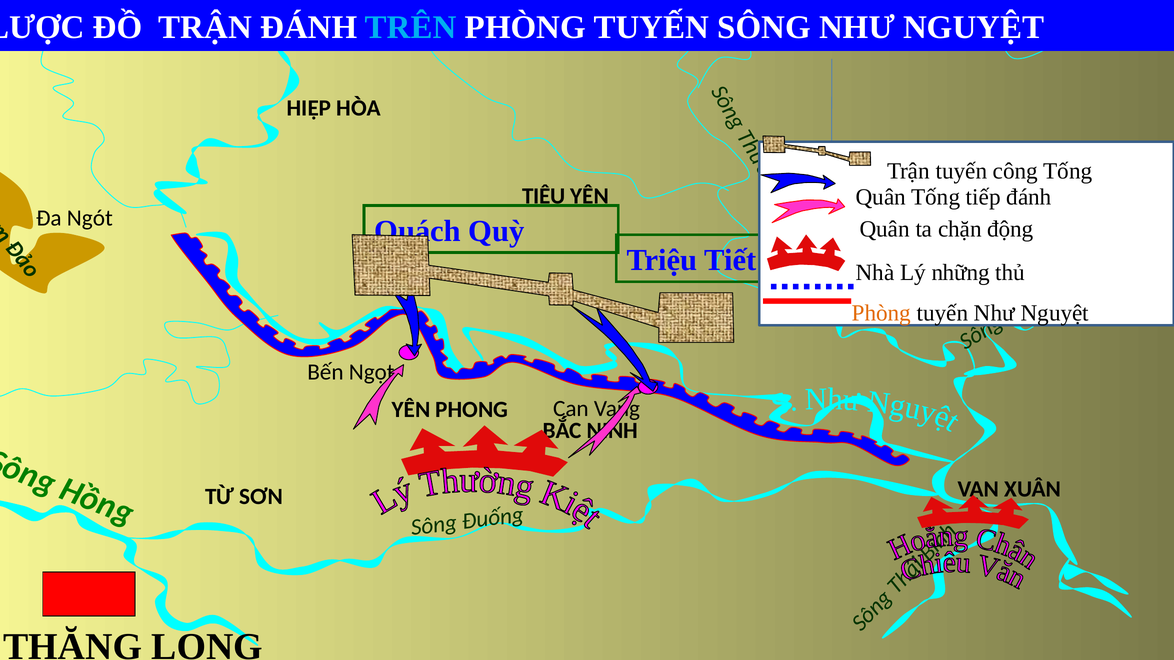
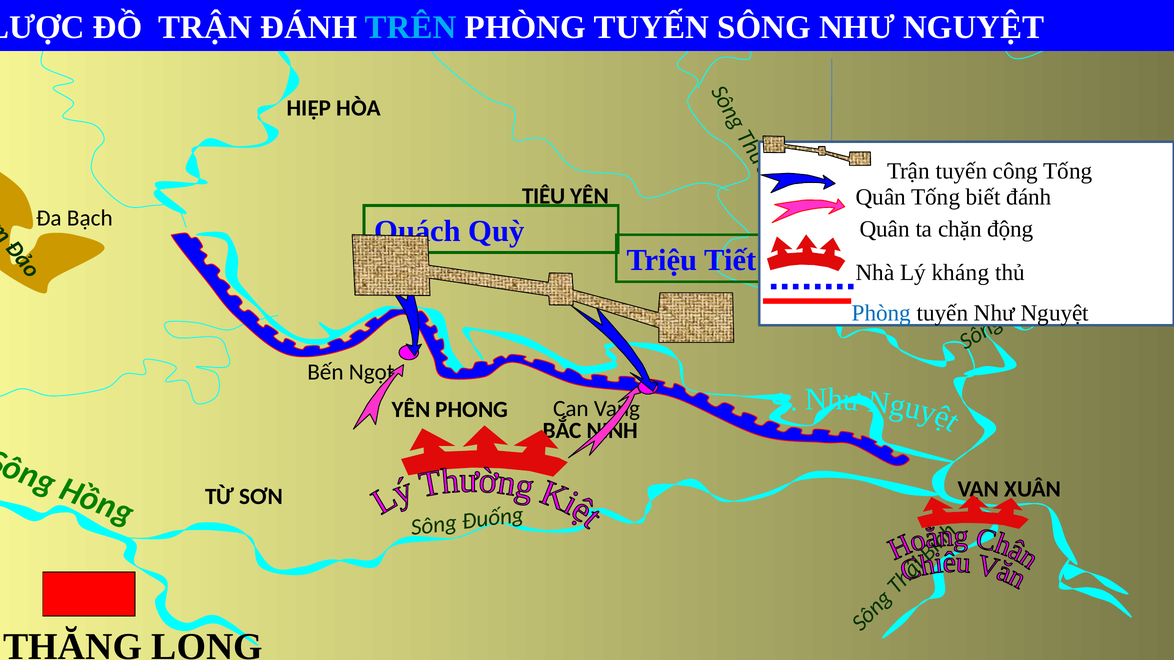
tiếp: tiếp -> biết
Ngót: Ngót -> Bạch
những: những -> kháng
Phòng at (881, 313) colour: orange -> blue
